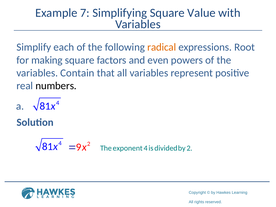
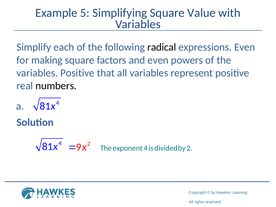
7: 7 -> 5
radical colour: orange -> black
expressions Root: Root -> Even
variables Contain: Contain -> Positive
